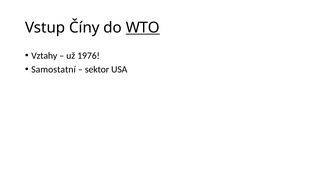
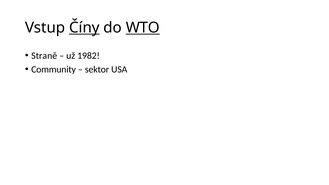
Číny underline: none -> present
Vztahy: Vztahy -> Straně
1976: 1976 -> 1982
Samostatní: Samostatní -> Community
